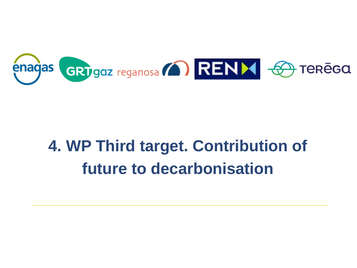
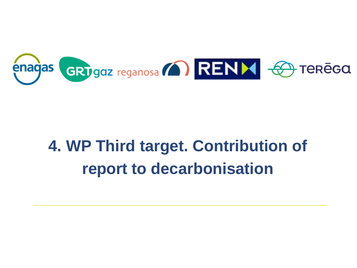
future: future -> report
